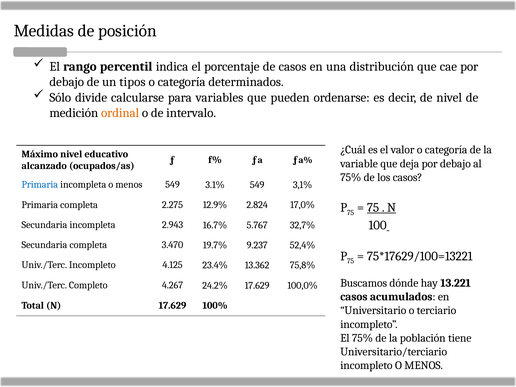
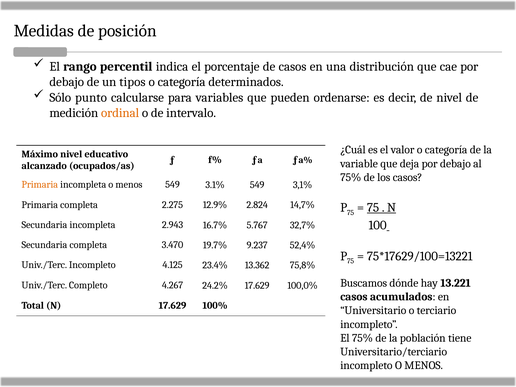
divide: divide -> punto
Primaria at (40, 185) colour: blue -> orange
17,0%: 17,0% -> 14,7%
